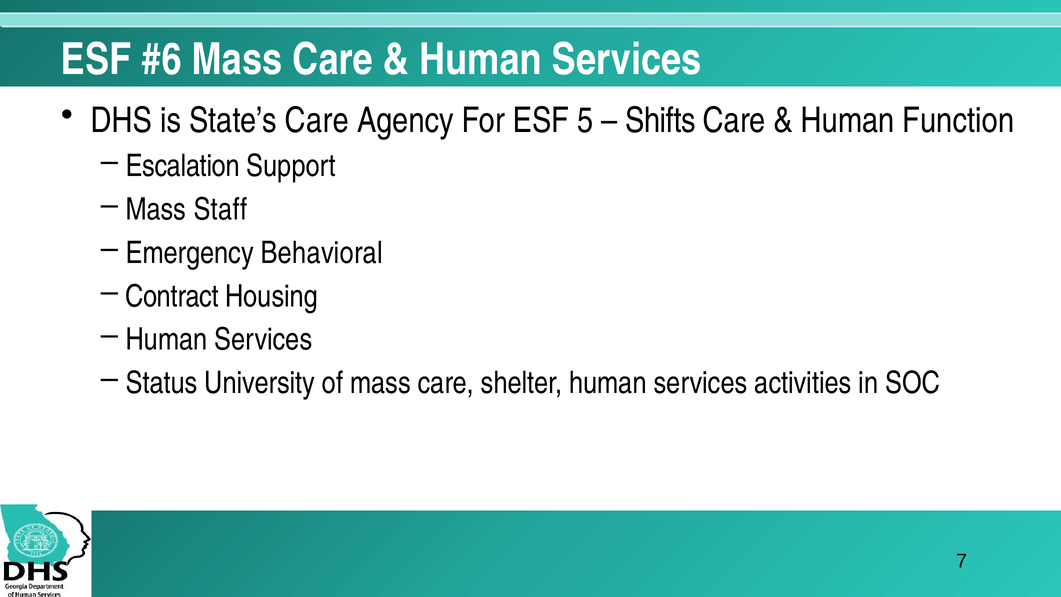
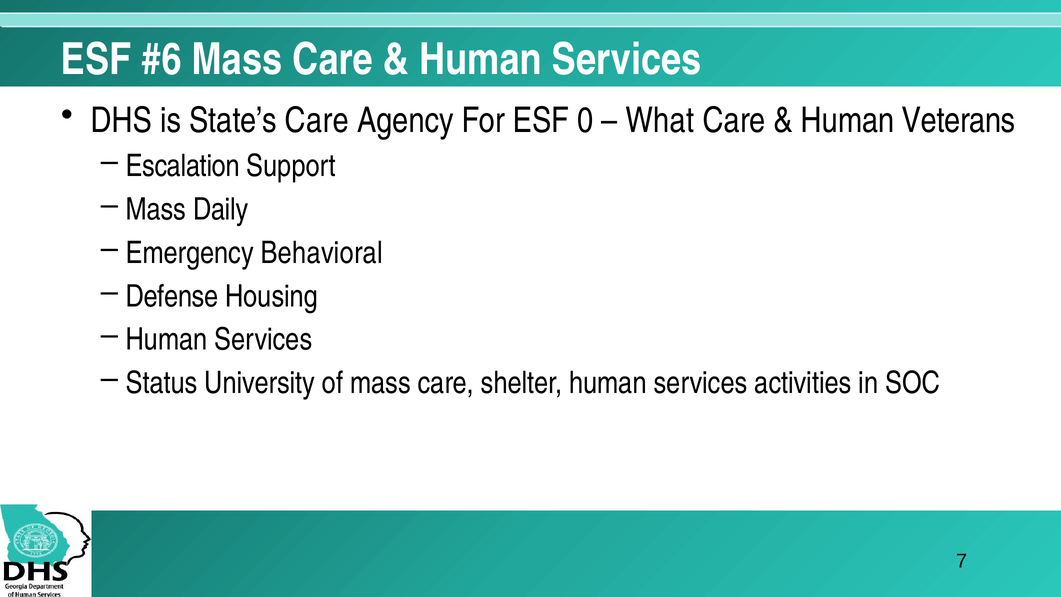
5: 5 -> 0
Shifts: Shifts -> What
Function: Function -> Veterans
Staff: Staff -> Daily
Contract: Contract -> Defense
